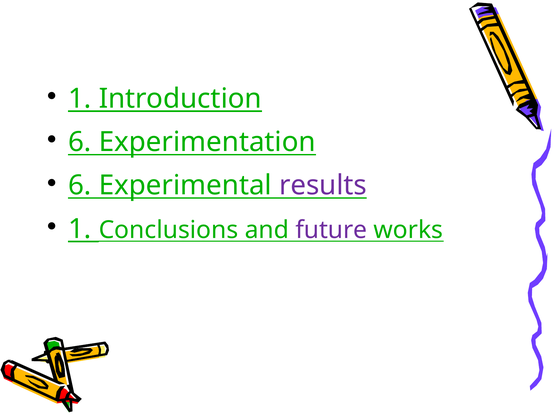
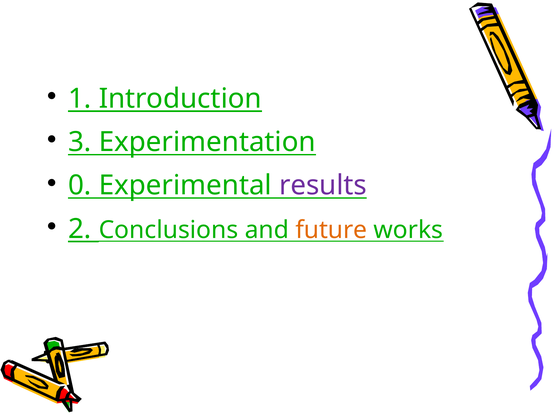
6 at (80, 142): 6 -> 3
6 at (80, 185): 6 -> 0
1 at (80, 229): 1 -> 2
future colour: purple -> orange
